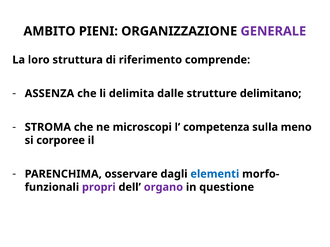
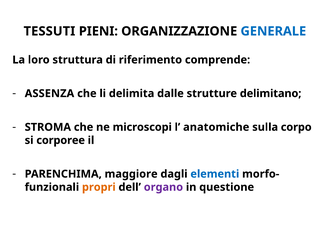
AMBITO: AMBITO -> TESSUTI
GENERALE colour: purple -> blue
competenza: competenza -> anatomiche
meno: meno -> corpo
osservare: osservare -> maggiore
propri colour: purple -> orange
